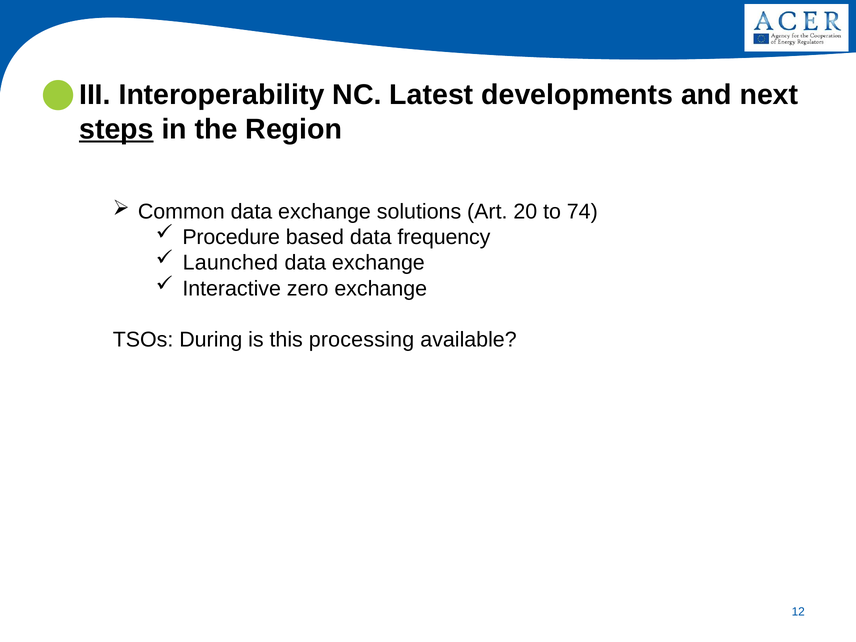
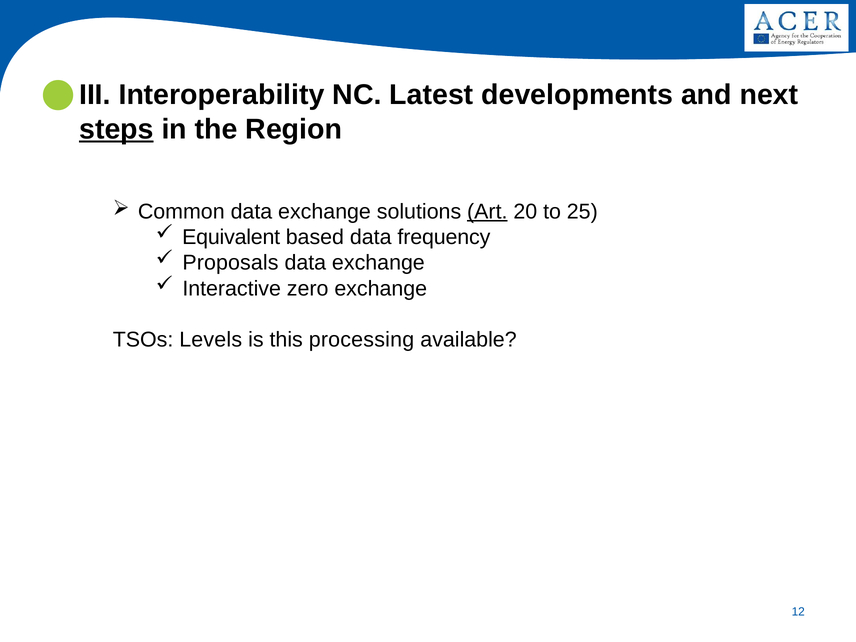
Art underline: none -> present
74: 74 -> 25
Procedure: Procedure -> Equivalent
Launched: Launched -> Proposals
During: During -> Levels
